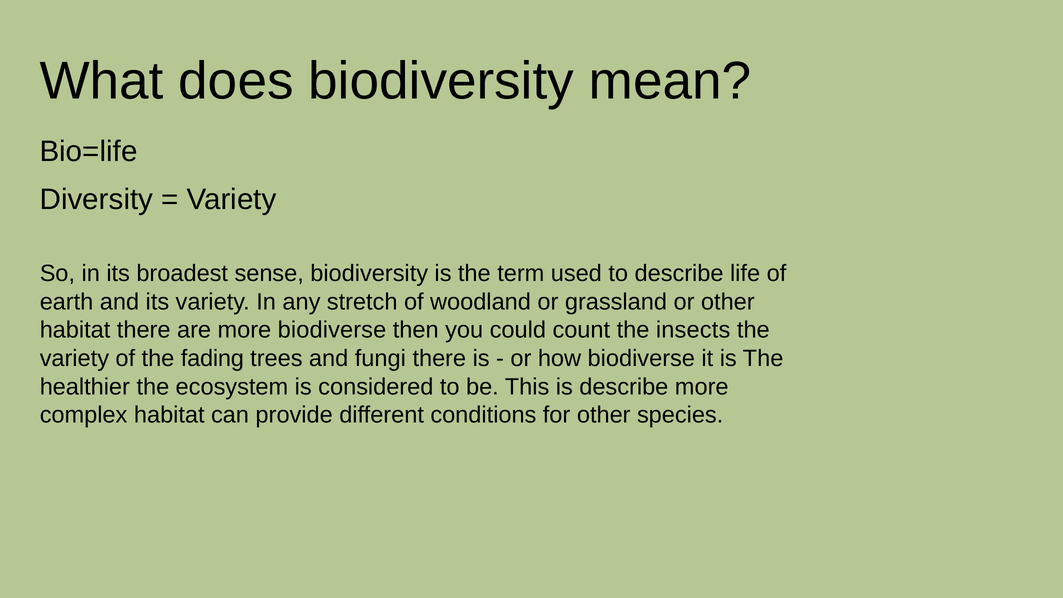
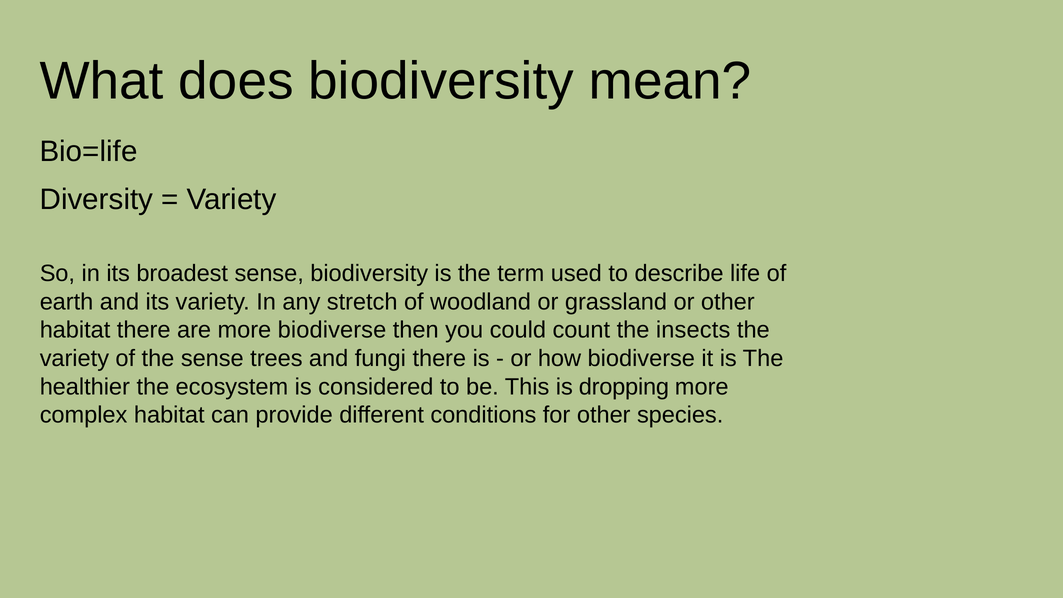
the fading: fading -> sense
is describe: describe -> dropping
